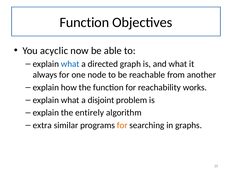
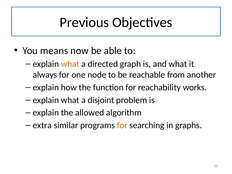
Function at (84, 22): Function -> Previous
acyclic: acyclic -> means
what at (70, 64) colour: blue -> orange
entirely: entirely -> allowed
